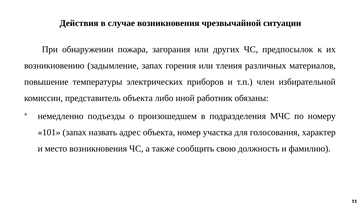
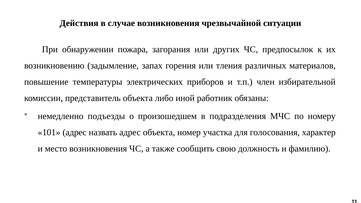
101 запах: запах -> адрес
